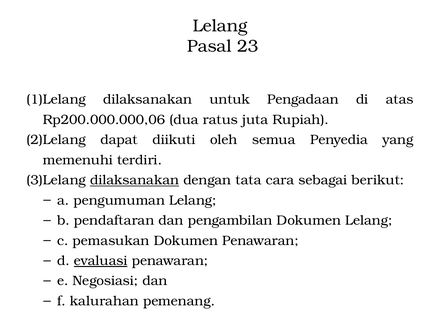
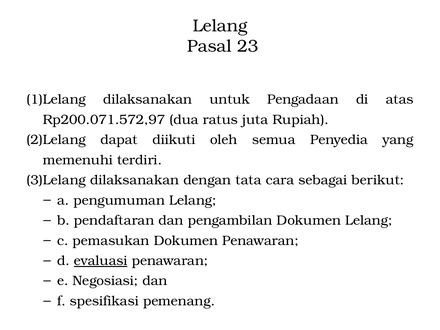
Rp200.000.000,06: Rp200.000.000,06 -> Rp200.071.572,97
dilaksanakan at (135, 180) underline: present -> none
kalurahan: kalurahan -> spesifikasi
